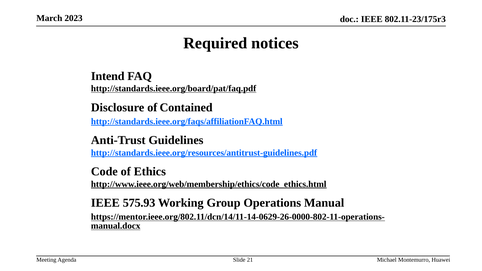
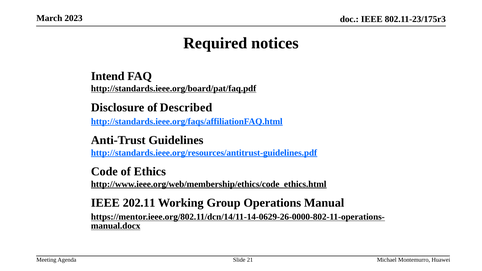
Contained: Contained -> Described
575.93: 575.93 -> 202.11
